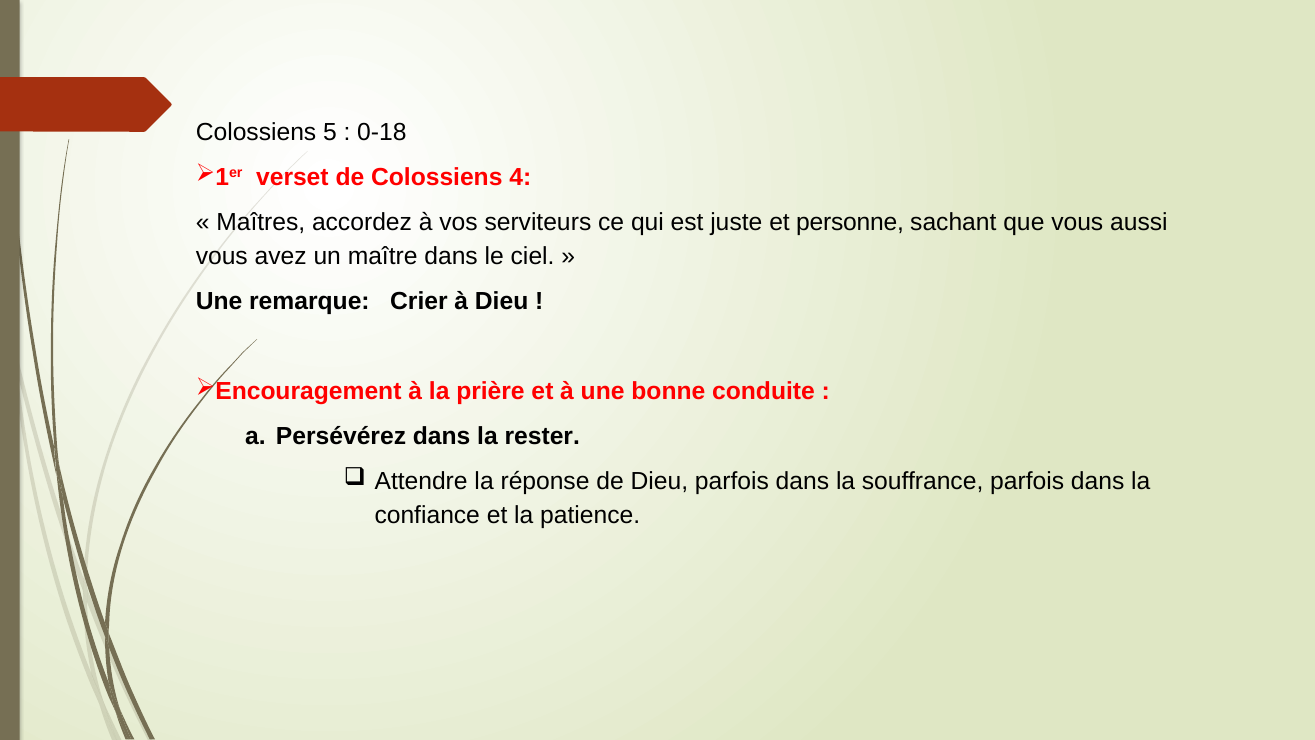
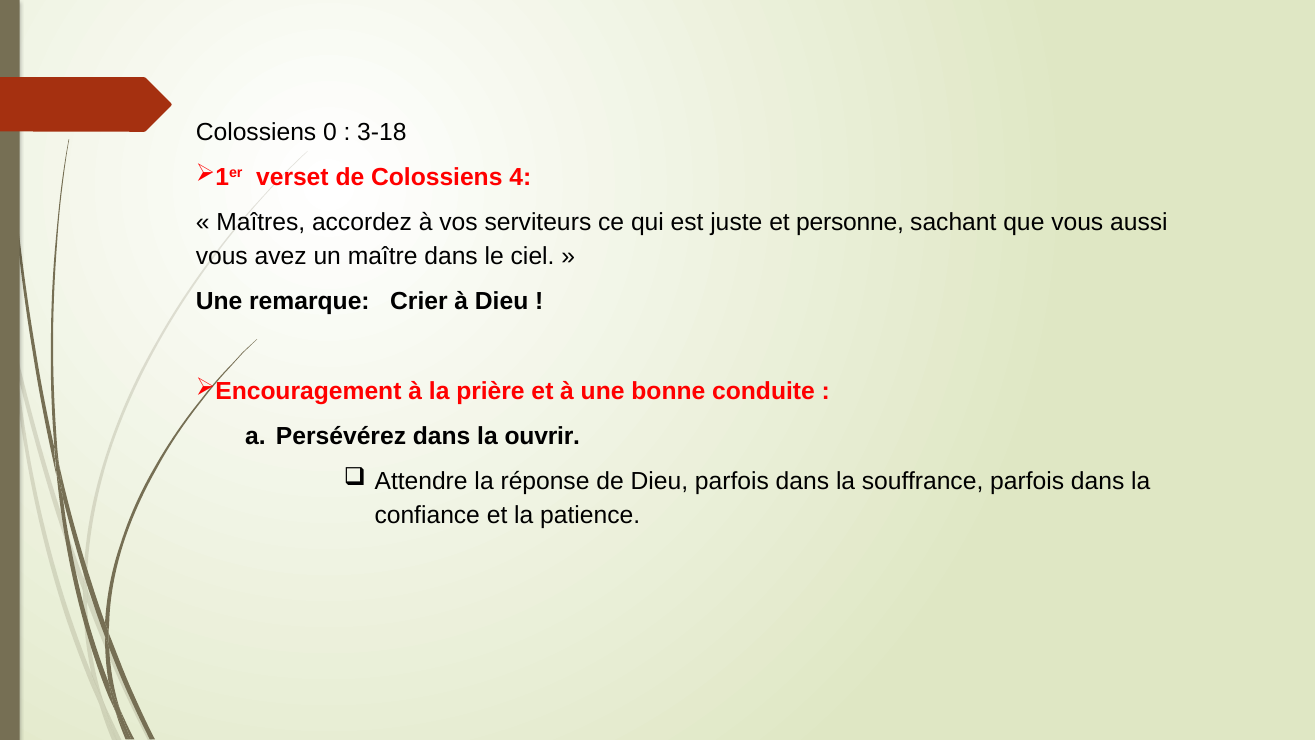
5: 5 -> 0
0-18: 0-18 -> 3-18
rester: rester -> ouvrir
